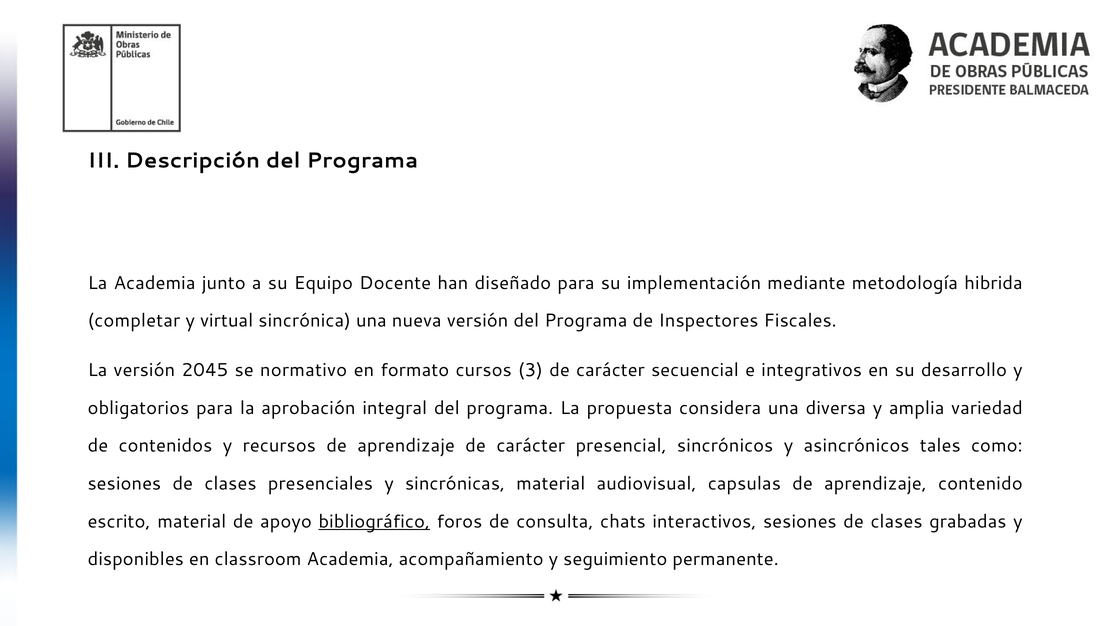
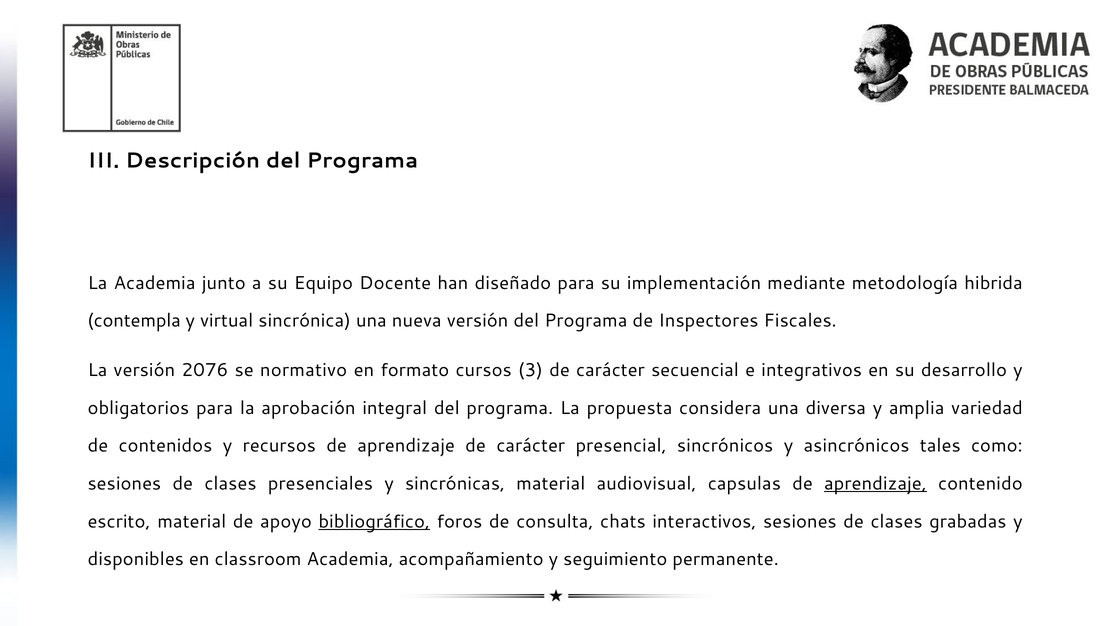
completar: completar -> contempla
2045: 2045 -> 2076
aprendizaje at (875, 483) underline: none -> present
